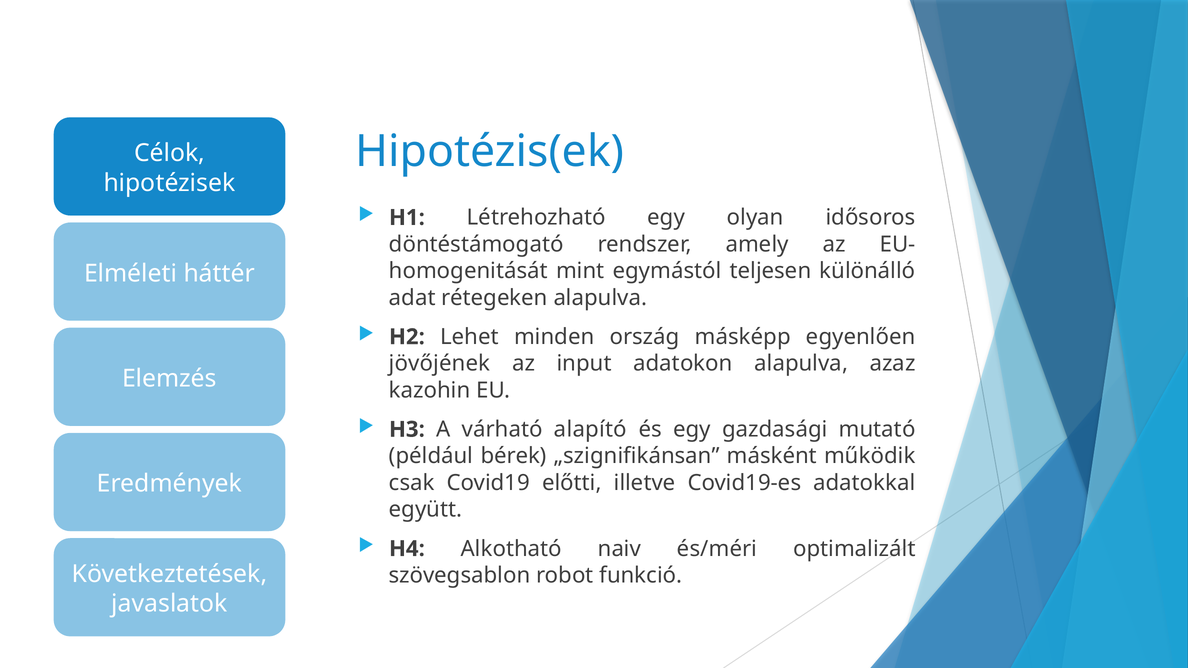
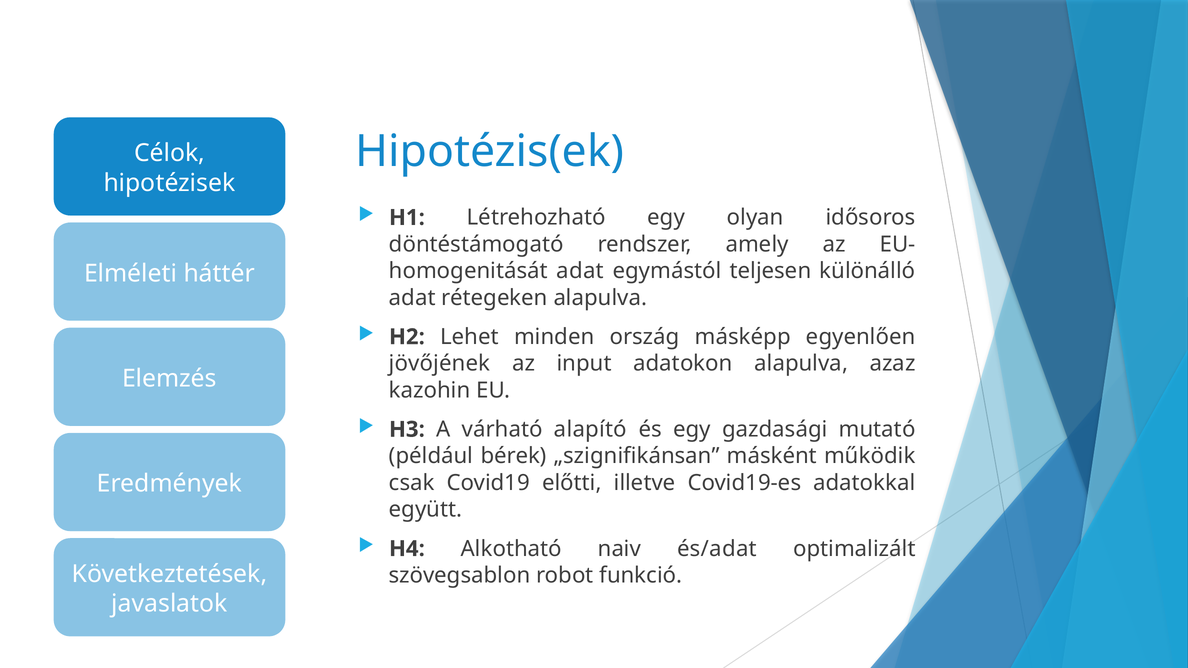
mint at (580, 271): mint -> adat
és/méri: és/méri -> és/adat
